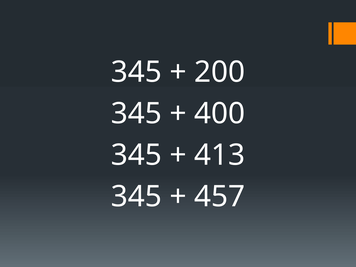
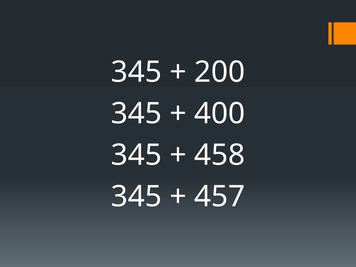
413: 413 -> 458
